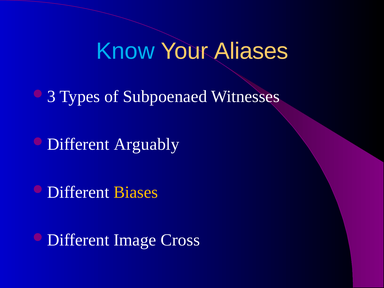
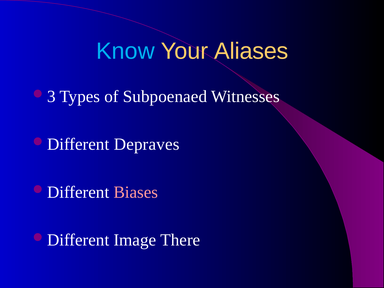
Arguably: Arguably -> Depraves
Biases colour: yellow -> pink
Cross: Cross -> There
